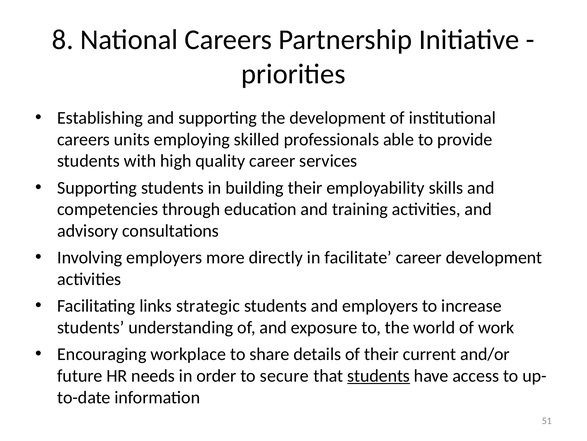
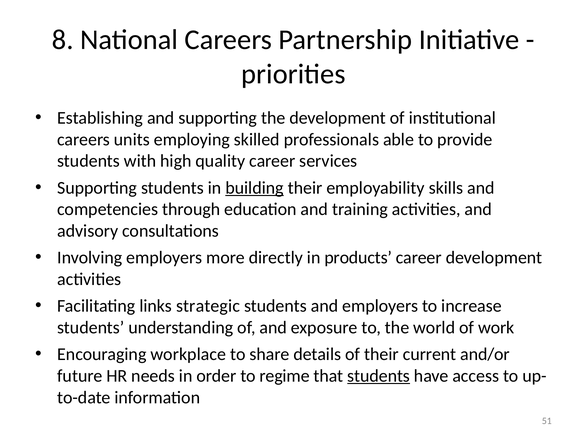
building underline: none -> present
facilitate: facilitate -> products
secure: secure -> regime
